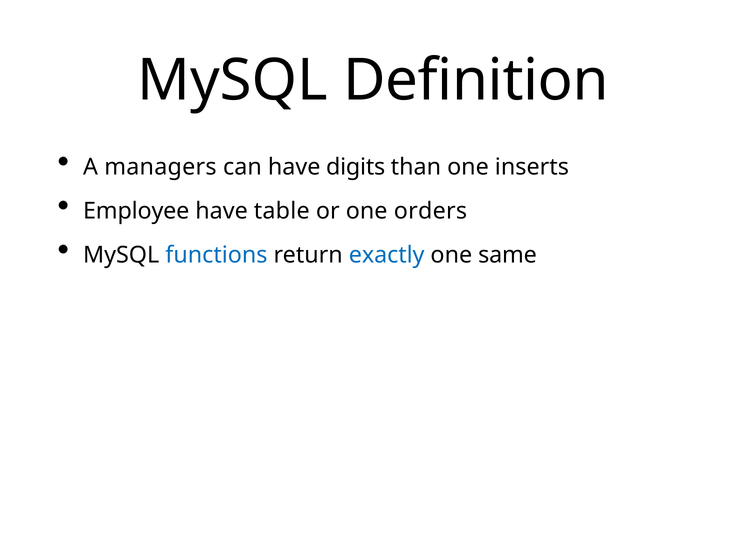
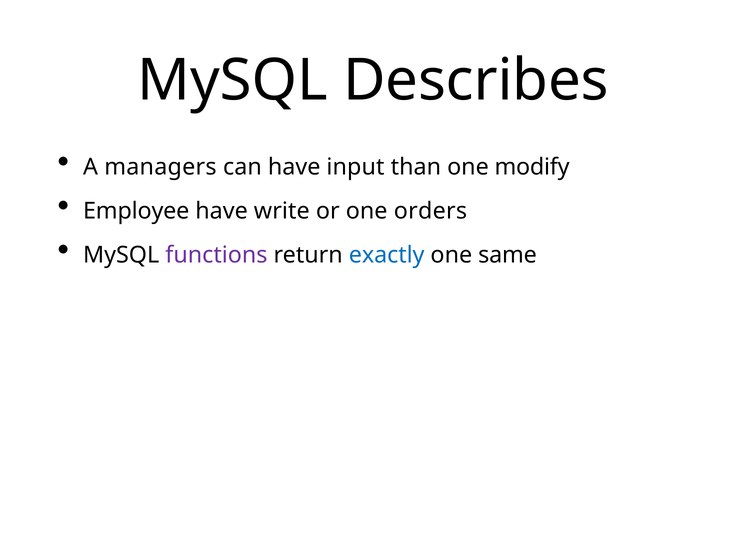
Definition: Definition -> Describes
digits: digits -> input
inserts: inserts -> modify
table: table -> write
functions colour: blue -> purple
